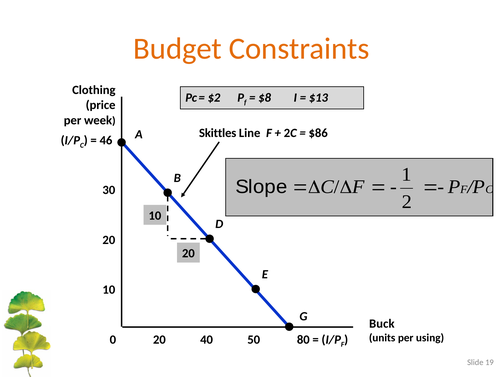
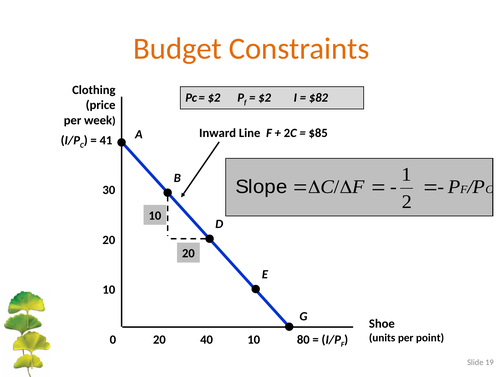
$8 at (265, 98): $8 -> $2
$13: $13 -> $82
Skittles: Skittles -> Inward
$86: $86 -> $85
46: 46 -> 41
Buck: Buck -> Shoe
using: using -> point
40 50: 50 -> 10
